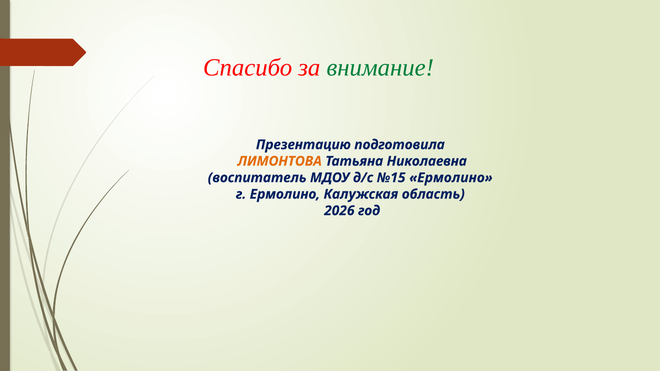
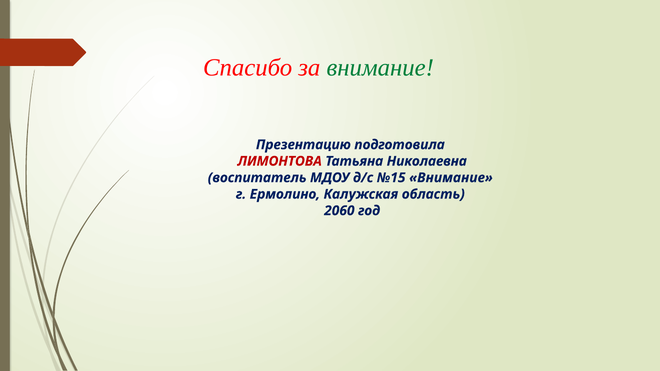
ЛИМОНТОВА colour: orange -> red
№15 Ермолино: Ермолино -> Внимание
2026: 2026 -> 2060
